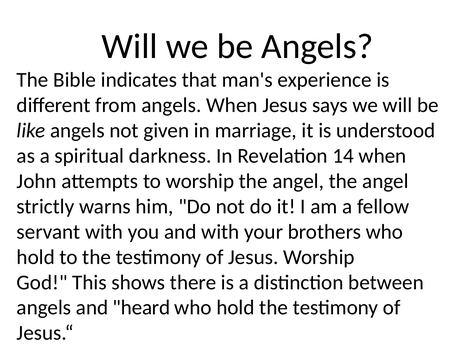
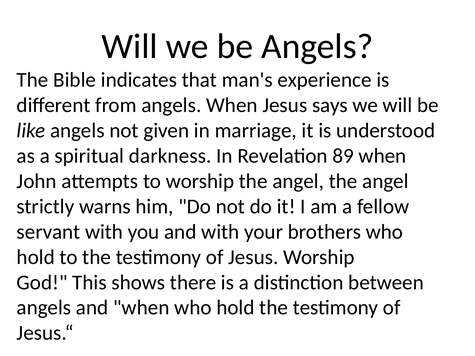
14: 14 -> 89
and heard: heard -> when
